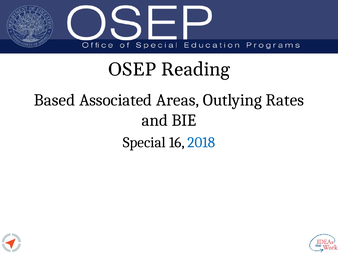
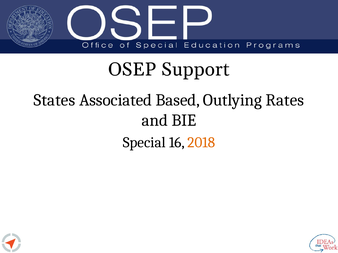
Reading: Reading -> Support
Based: Based -> States
Areas: Areas -> Based
2018 colour: blue -> orange
